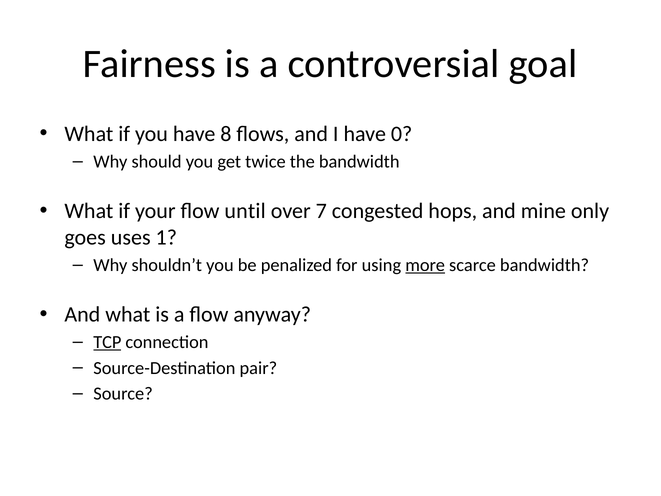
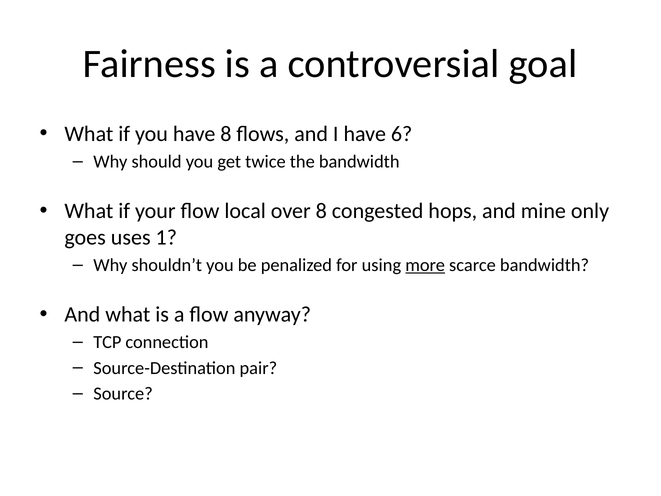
0: 0 -> 6
until: until -> local
over 7: 7 -> 8
TCP underline: present -> none
